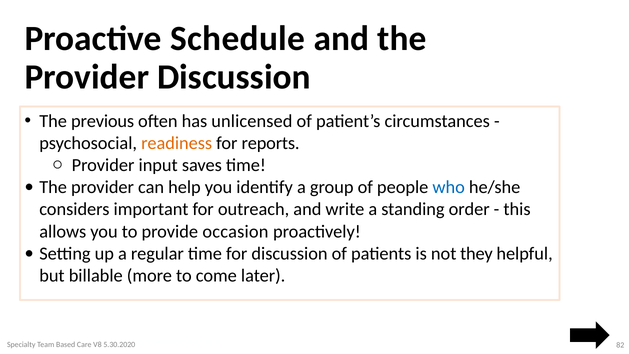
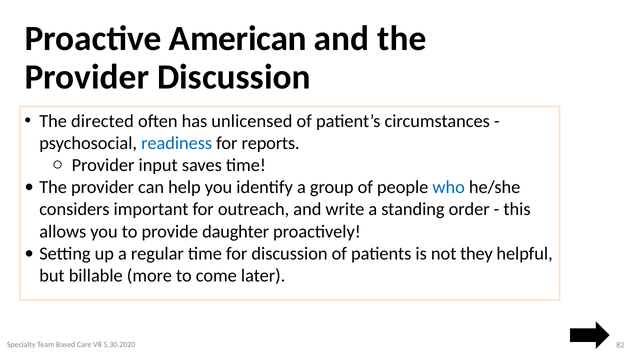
Schedule: Schedule -> American
previous: previous -> directed
readiness colour: orange -> blue
occasion: occasion -> daughter
